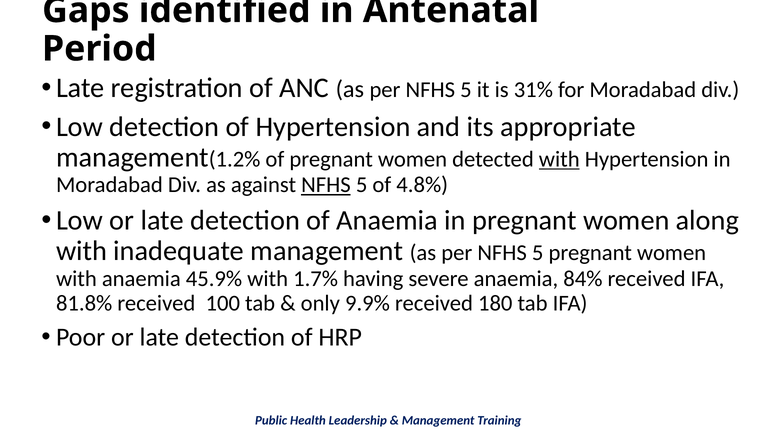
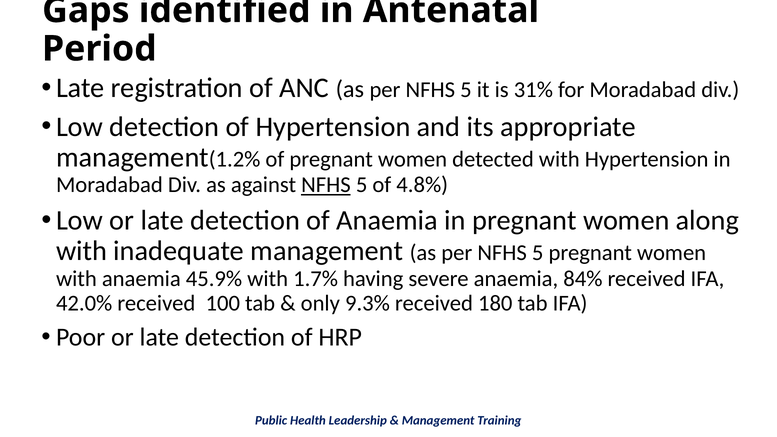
with at (559, 159) underline: present -> none
81.8%: 81.8% -> 42.0%
9.9%: 9.9% -> 9.3%
